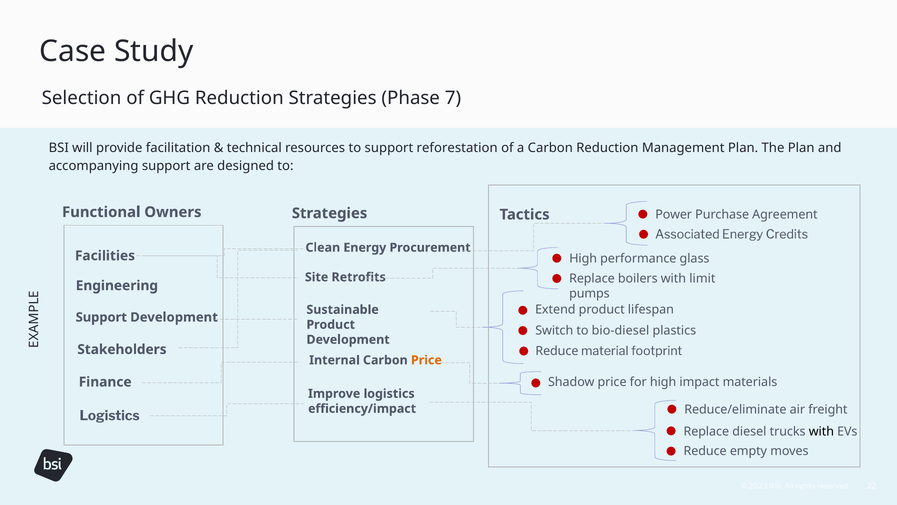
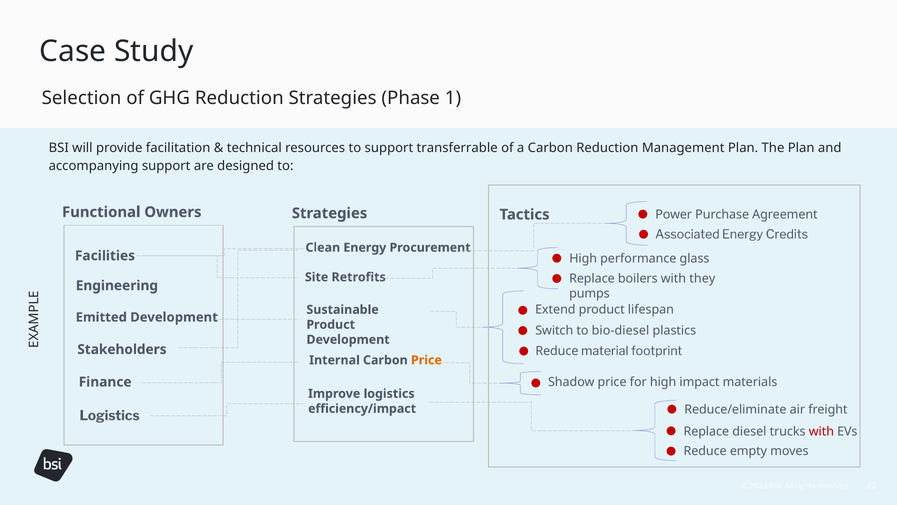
7: 7 -> 1
reforestation: reforestation -> transferrable
limit: limit -> they
Support at (101, 317): Support -> Emitted
with at (821, 431) colour: black -> red
